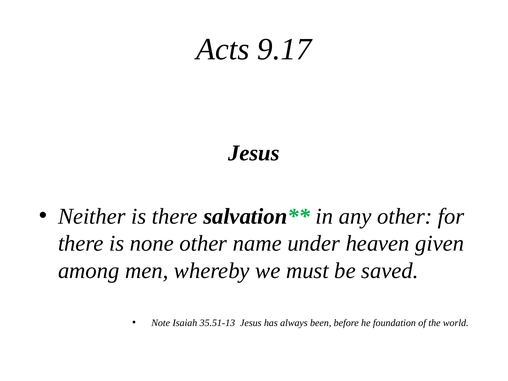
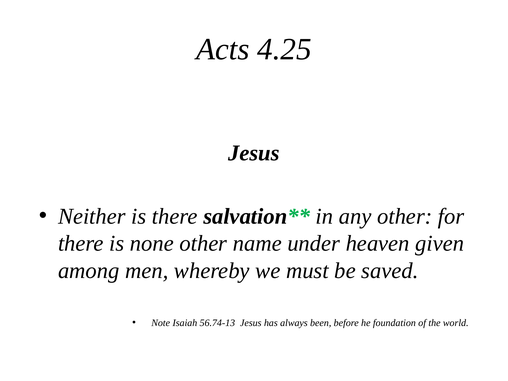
9.17: 9.17 -> 4.25
35.51-13: 35.51-13 -> 56.74-13
